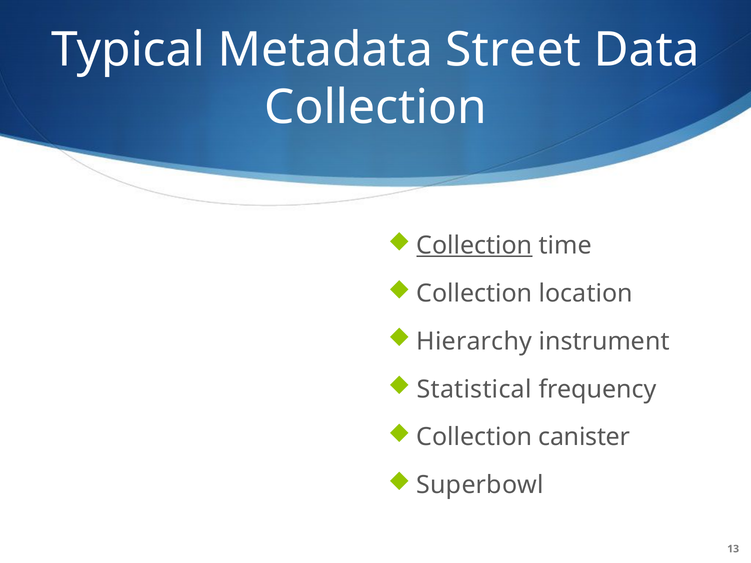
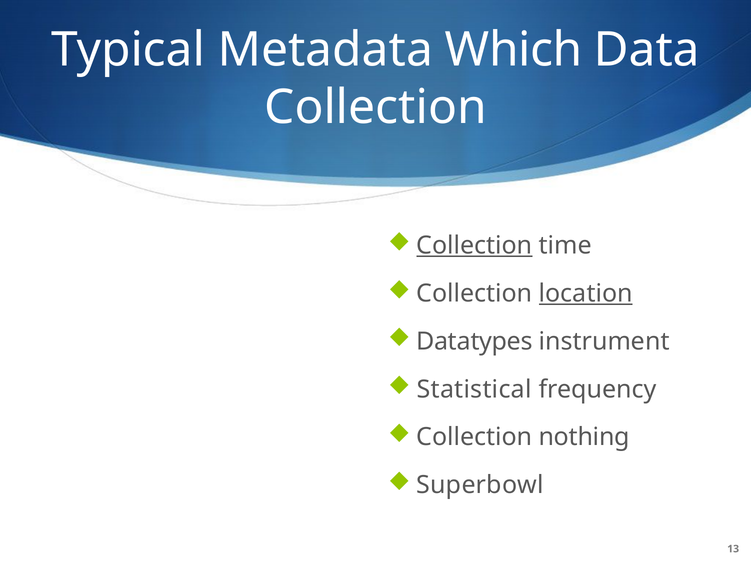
Street: Street -> Which
location underline: none -> present
Hierarchy: Hierarchy -> Datatypes
canister: canister -> nothing
